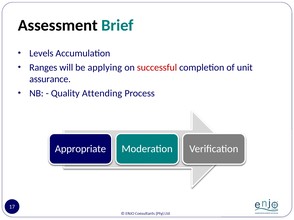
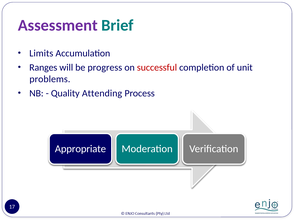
Assessment colour: black -> purple
Levels: Levels -> Limits
applying: applying -> progress
assurance: assurance -> problems
